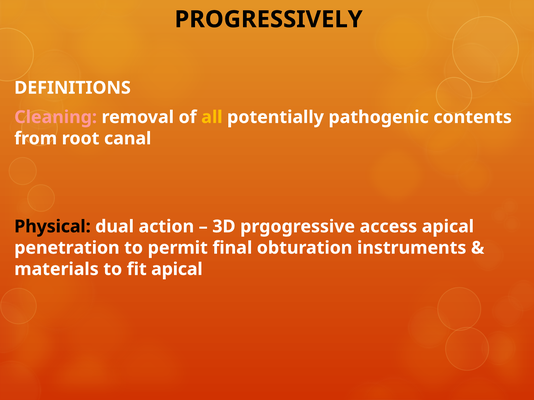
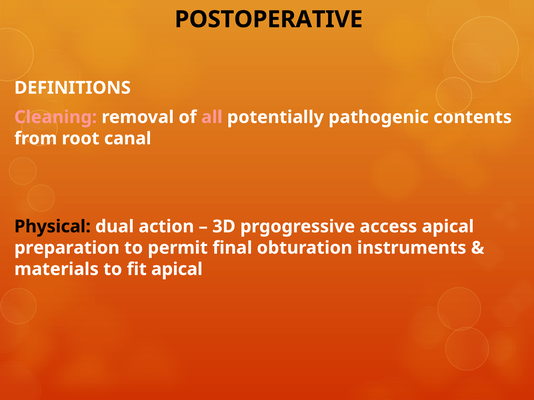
PROGRESSIVELY: PROGRESSIVELY -> POSTOPERATIVE
all colour: yellow -> pink
penetration: penetration -> preparation
